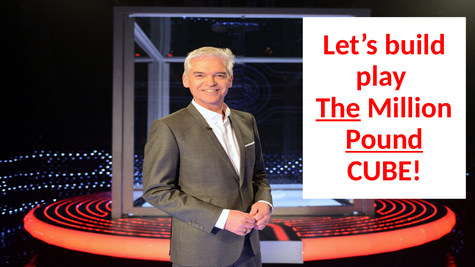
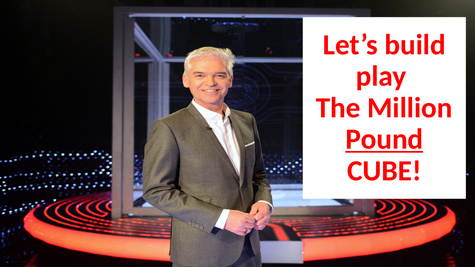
The underline: present -> none
